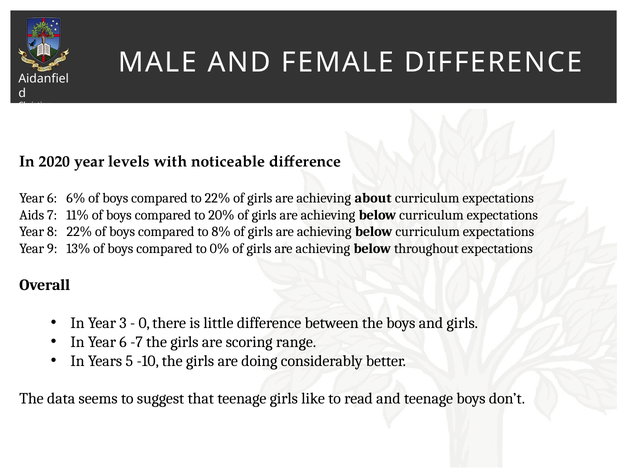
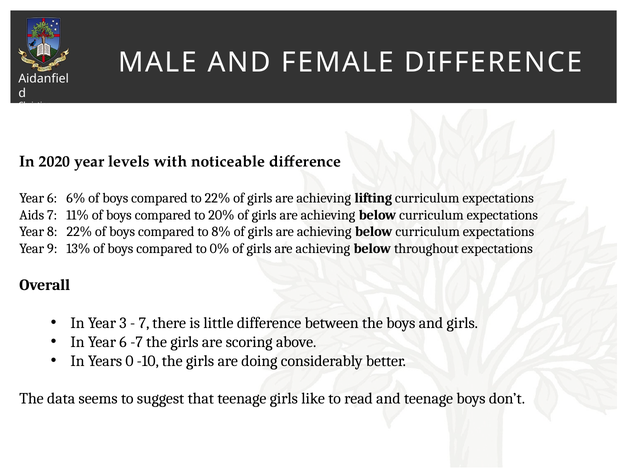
about: about -> lifting
0 at (144, 323): 0 -> 7
range: range -> above
5: 5 -> 0
